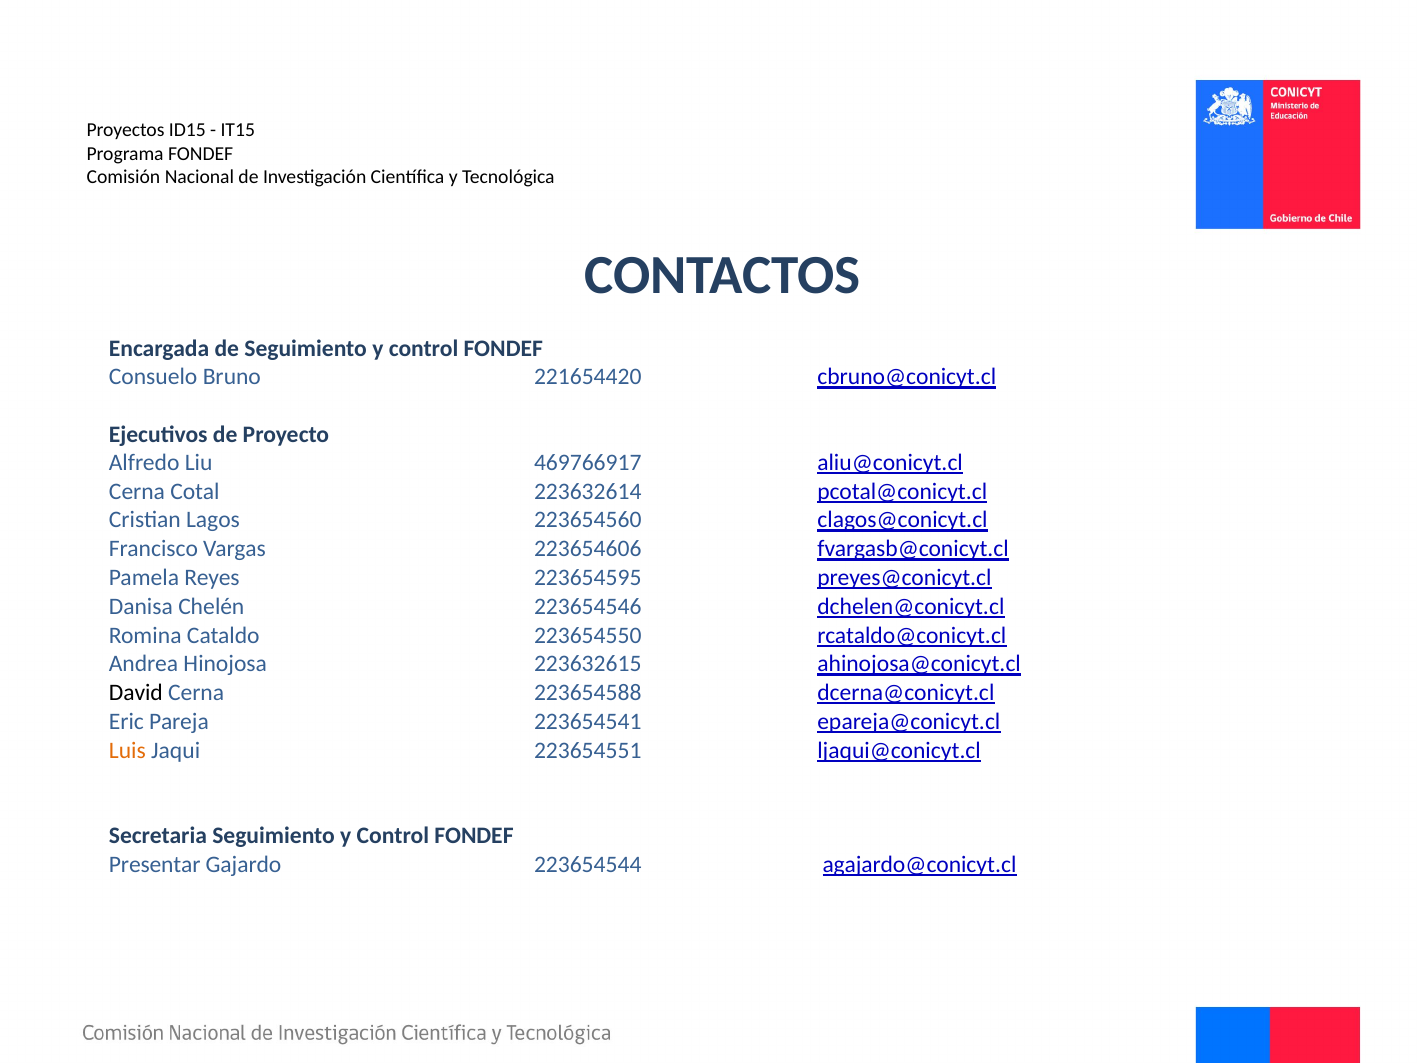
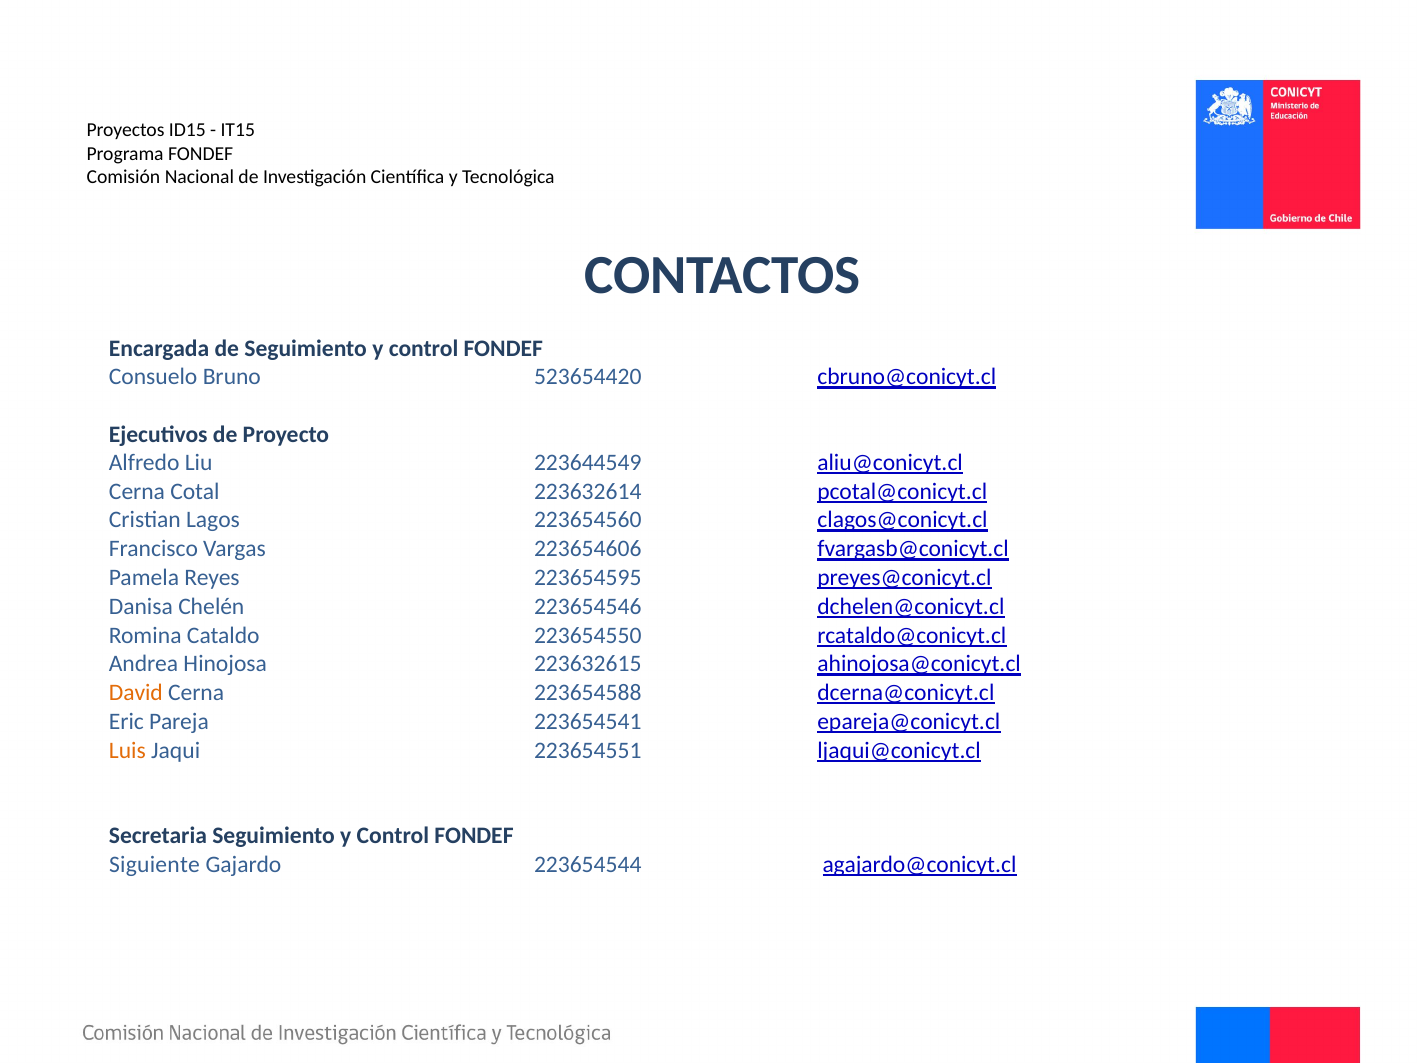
221654420: 221654420 -> 523654420
469766917: 469766917 -> 223644549
David colour: black -> orange
Presentar: Presentar -> Siguiente
